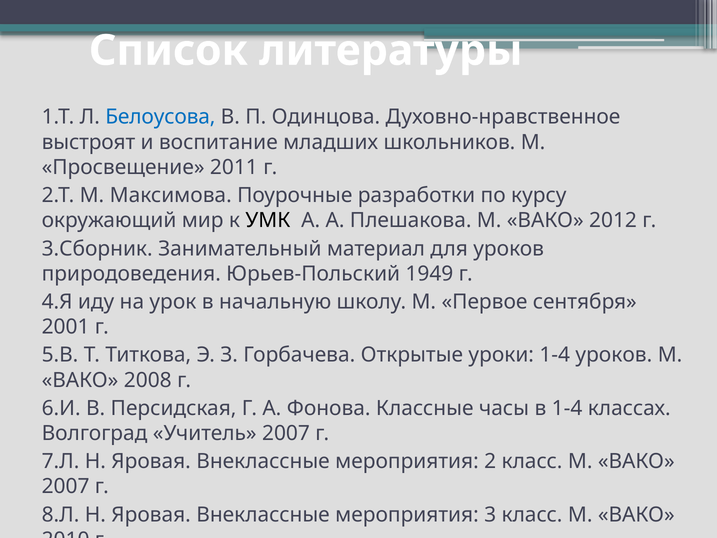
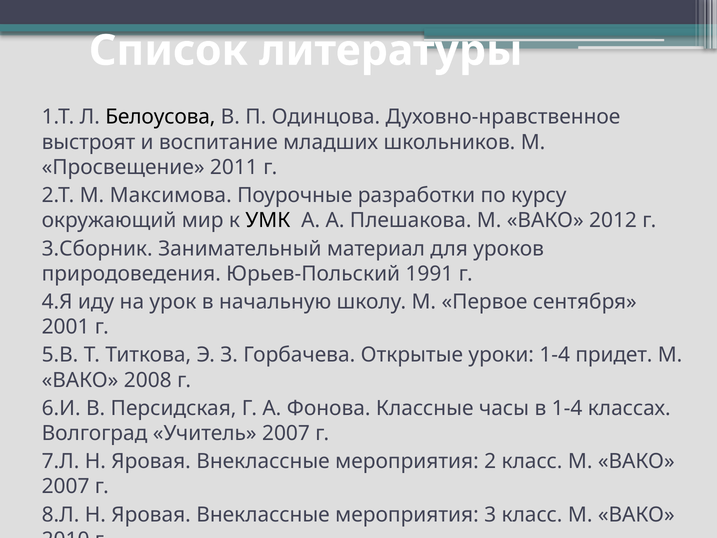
Белоусова colour: blue -> black
1949: 1949 -> 1991
1-4 уроков: уроков -> придет
